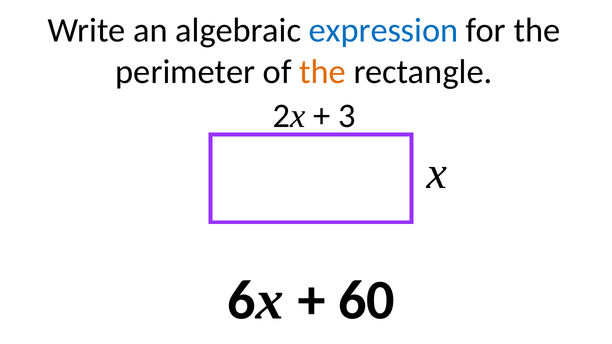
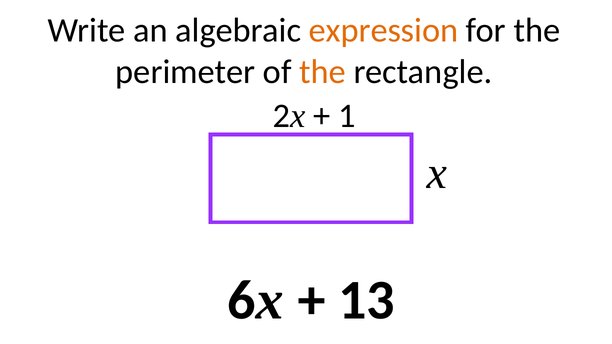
expression colour: blue -> orange
3: 3 -> 1
60: 60 -> 13
